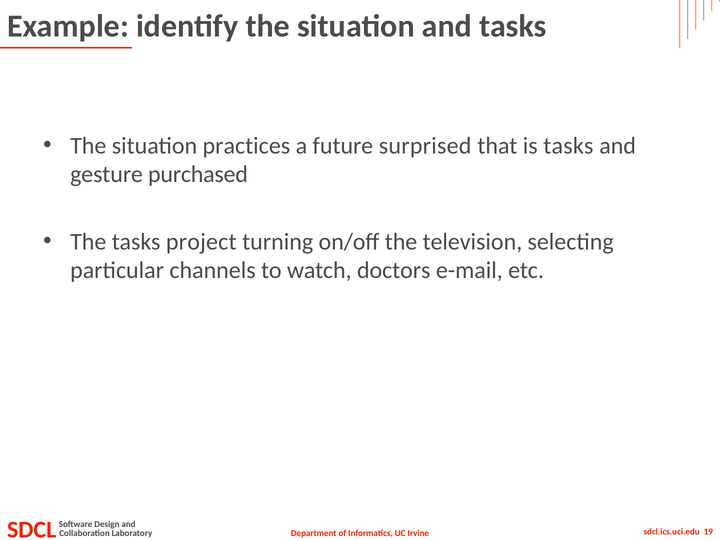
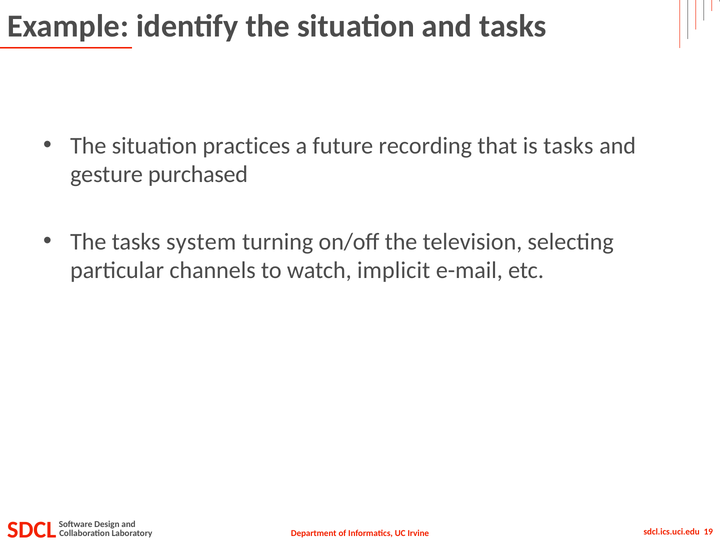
surprised: surprised -> recording
project: project -> system
doctors: doctors -> implicit
